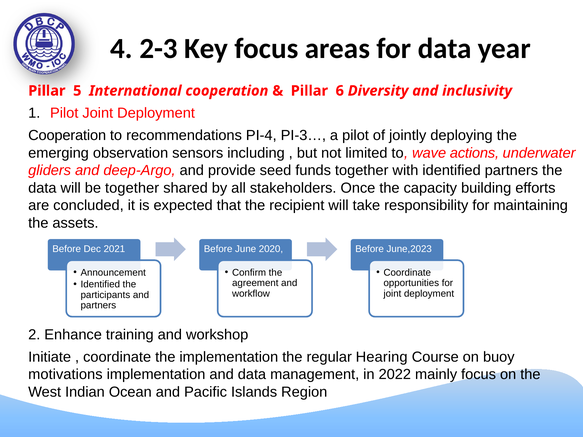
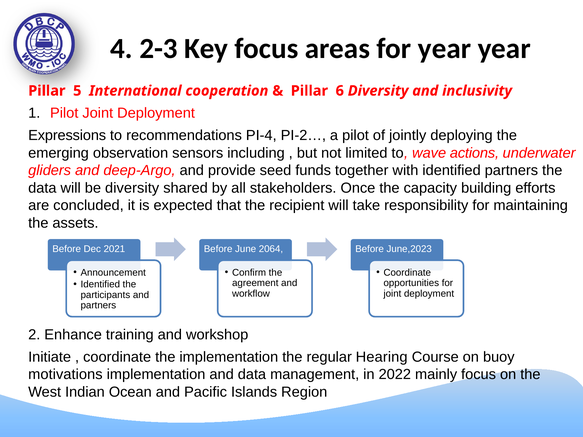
for data: data -> year
Cooperation at (67, 136): Cooperation -> Expressions
PI-3…: PI-3… -> PI-2…
be together: together -> diversity
2020: 2020 -> 2064
